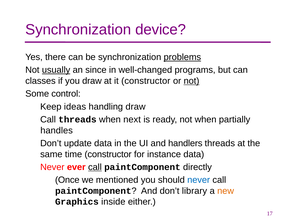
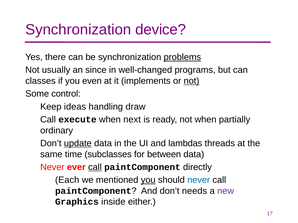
usually underline: present -> none
you draw: draw -> even
it constructor: constructor -> implements
Call threads: threads -> execute
handles: handles -> ordinary
update underline: none -> present
handlers: handlers -> lambdas
time constructor: constructor -> subclasses
instance: instance -> between
Once: Once -> Each
you at (148, 180) underline: none -> present
library: library -> needs
new colour: orange -> purple
